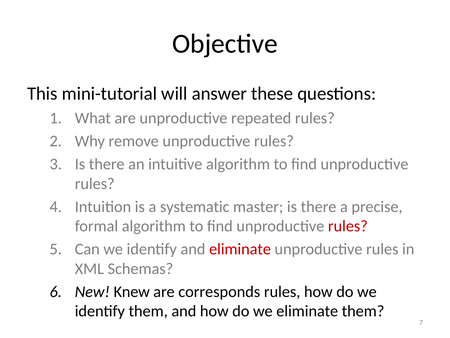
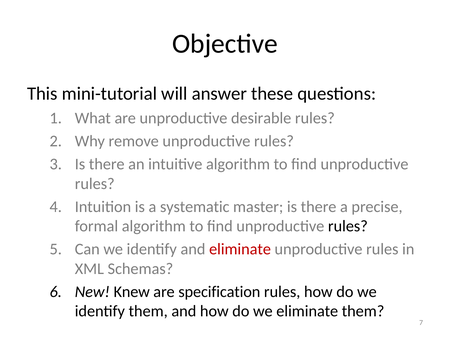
repeated: repeated -> desirable
rules at (348, 226) colour: red -> black
corresponds: corresponds -> specification
